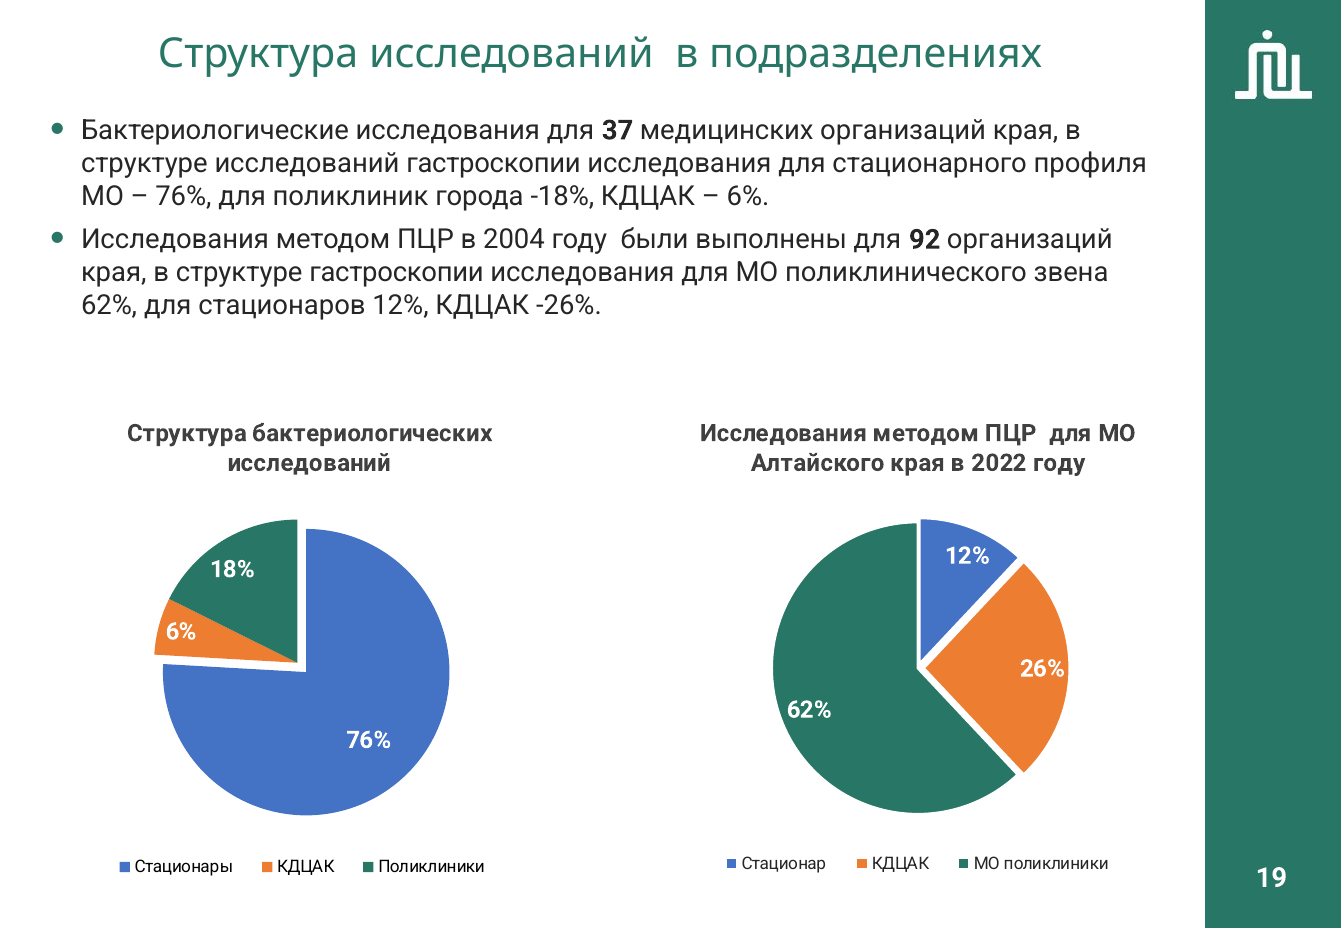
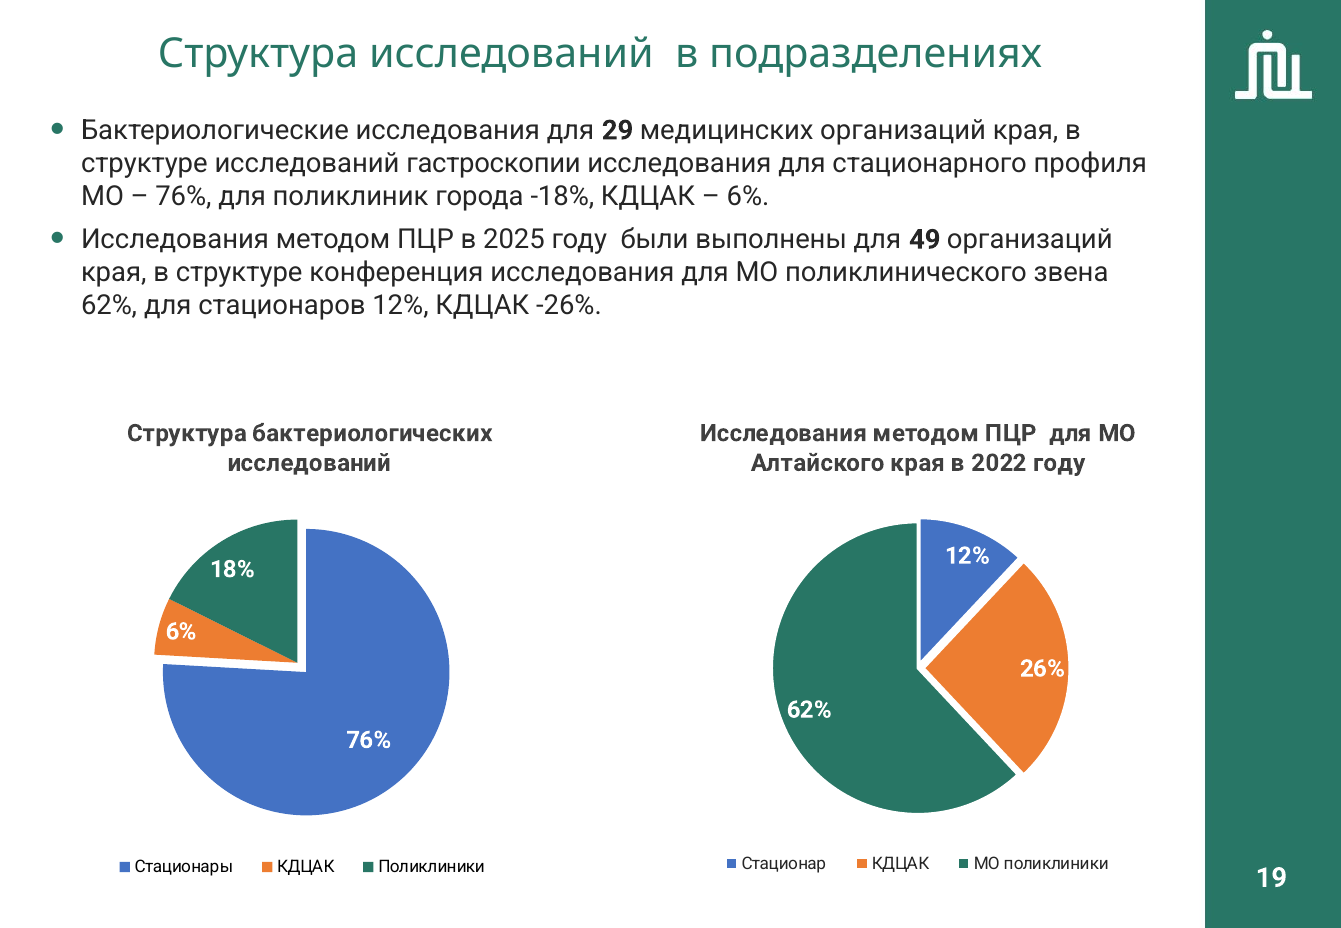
37: 37 -> 29
2004: 2004 -> 2025
92: 92 -> 49
структуре гастроскопии: гастроскопии -> конференция
